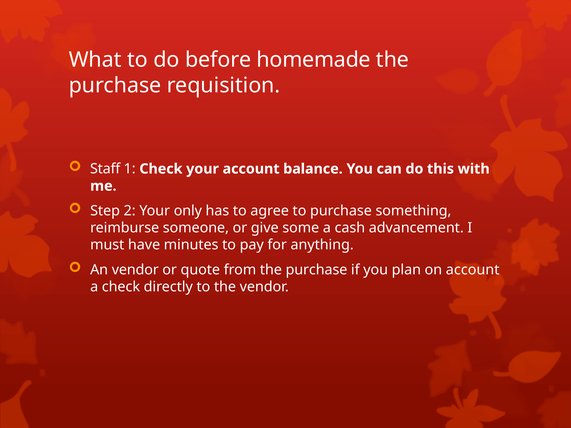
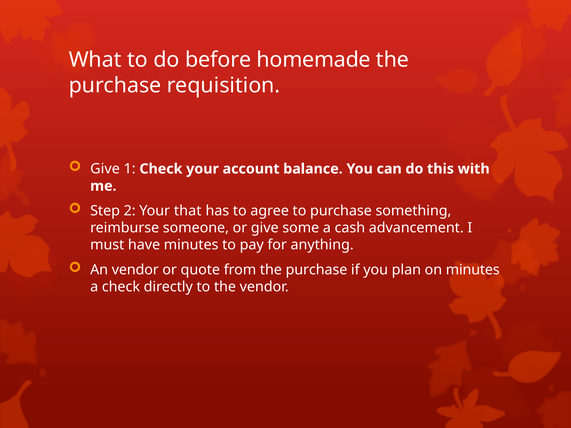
Staff at (105, 169): Staff -> Give
only: only -> that
on account: account -> minutes
